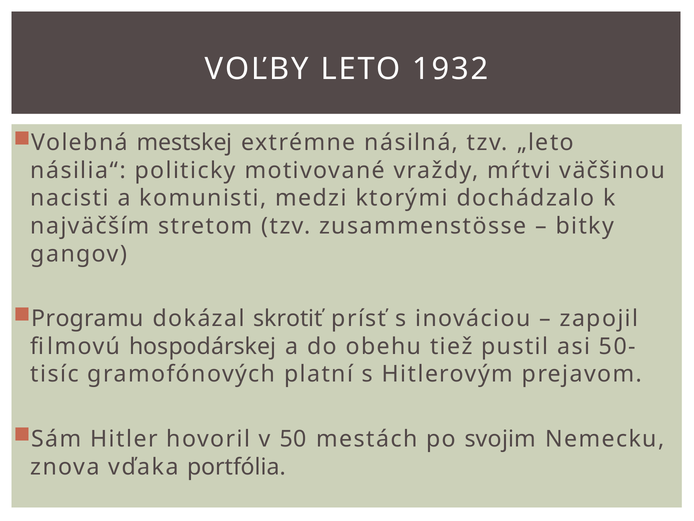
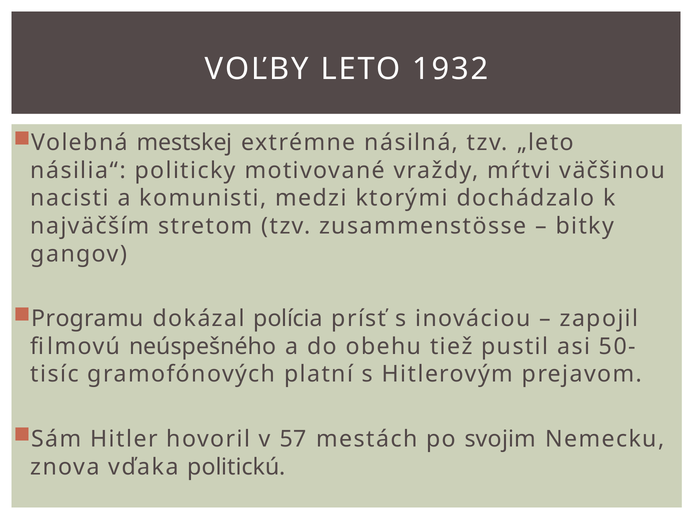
skrotiť: skrotiť -> polícia
hospodárskej: hospodárskej -> neúspešného
50: 50 -> 57
portfólia: portfólia -> politickú
